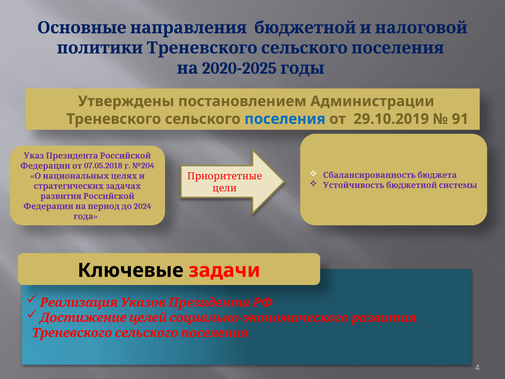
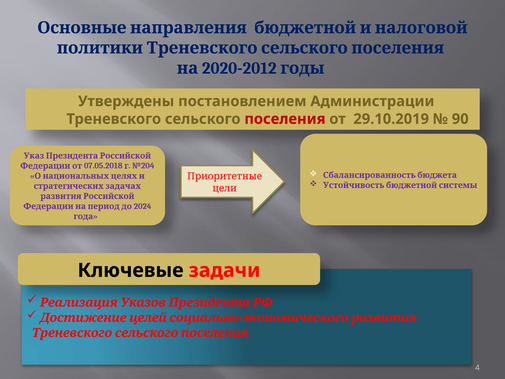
2020-2025: 2020-2025 -> 2020-2012
поселения colour: blue -> red
91: 91 -> 90
